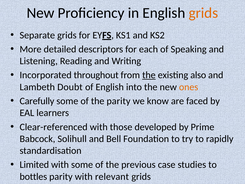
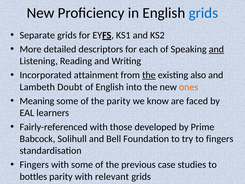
grids at (203, 13) colour: orange -> blue
and at (216, 49) underline: none -> present
throughout: throughout -> attainment
Carefully: Carefully -> Meaning
Clear-referenced: Clear-referenced -> Fairly-referenced
to rapidly: rapidly -> fingers
Limited at (34, 164): Limited -> Fingers
